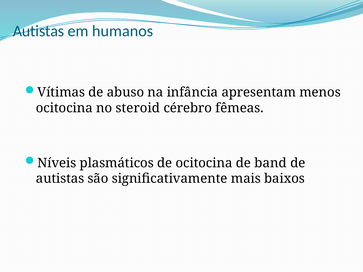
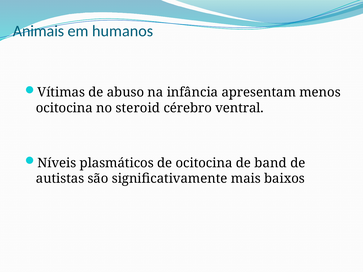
Autistas at (39, 31): Autistas -> Animais
fêmeas: fêmeas -> ventral
